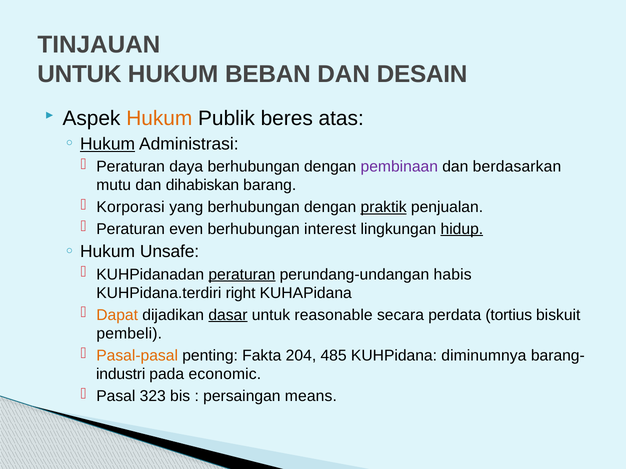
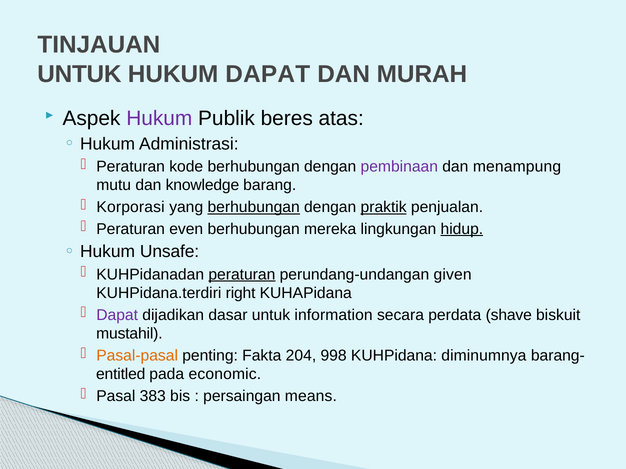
HUKUM BEBAN: BEBAN -> DAPAT
DESAIN: DESAIN -> MURAH
Hukum at (159, 118) colour: orange -> purple
Hukum at (108, 144) underline: present -> none
daya: daya -> kode
berdasarkan: berdasarkan -> menampung
dihabiskan: dihabiskan -> knowledge
berhubungan at (254, 207) underline: none -> present
interest: interest -> mereka
habis: habis -> given
Dapat at (117, 315) colour: orange -> purple
dasar underline: present -> none
reasonable: reasonable -> information
tortius: tortius -> shave
pembeli: pembeli -> mustahil
485: 485 -> 998
industri: industri -> entitled
323: 323 -> 383
